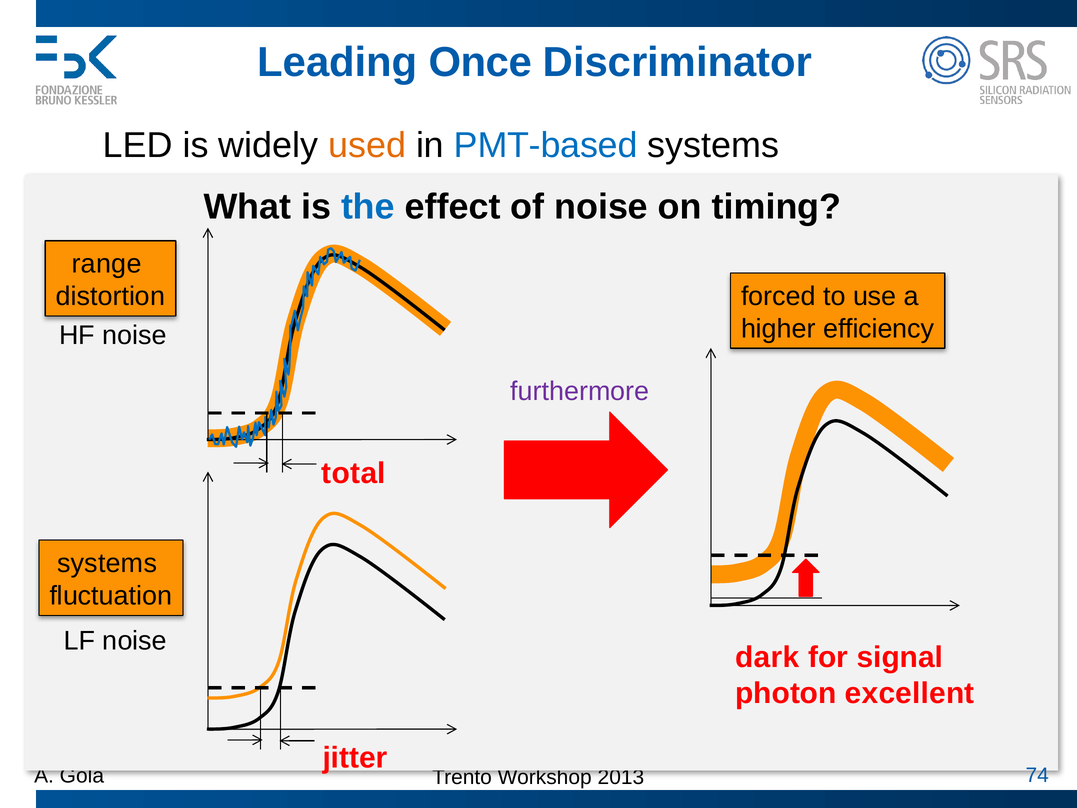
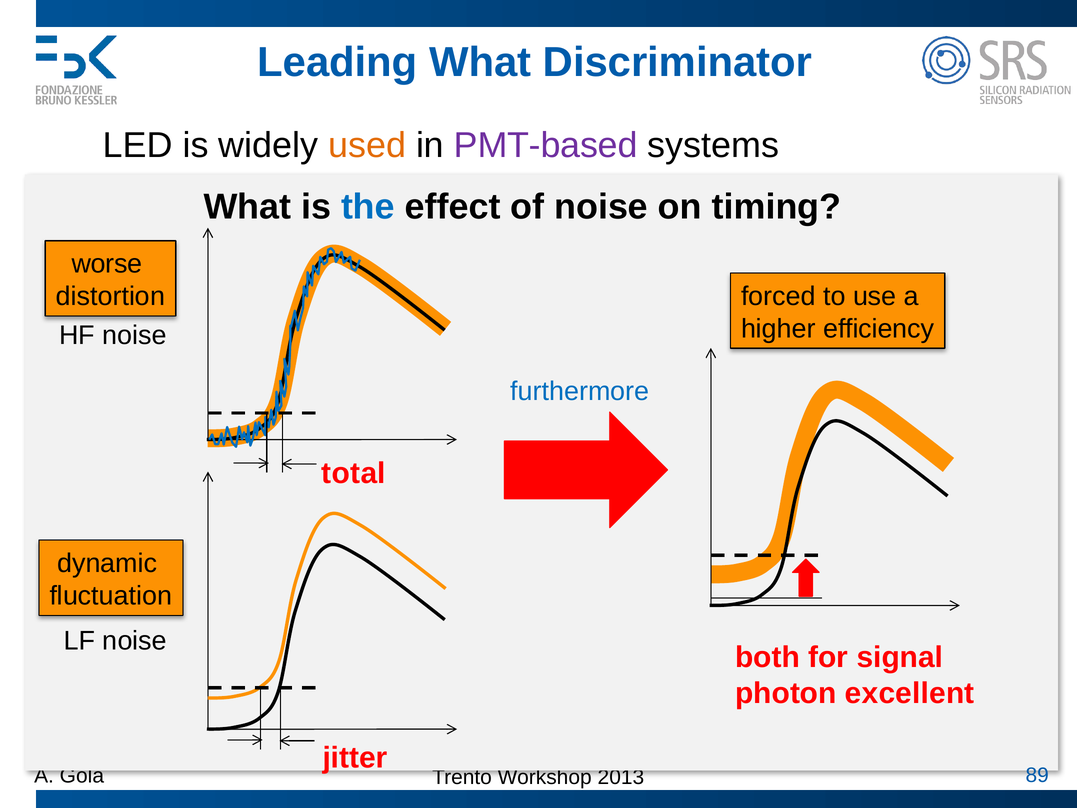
Leading Once: Once -> What
PMT-based colour: blue -> purple
range: range -> worse
furthermore colour: purple -> blue
systems at (107, 563): systems -> dynamic
dark: dark -> both
74: 74 -> 89
